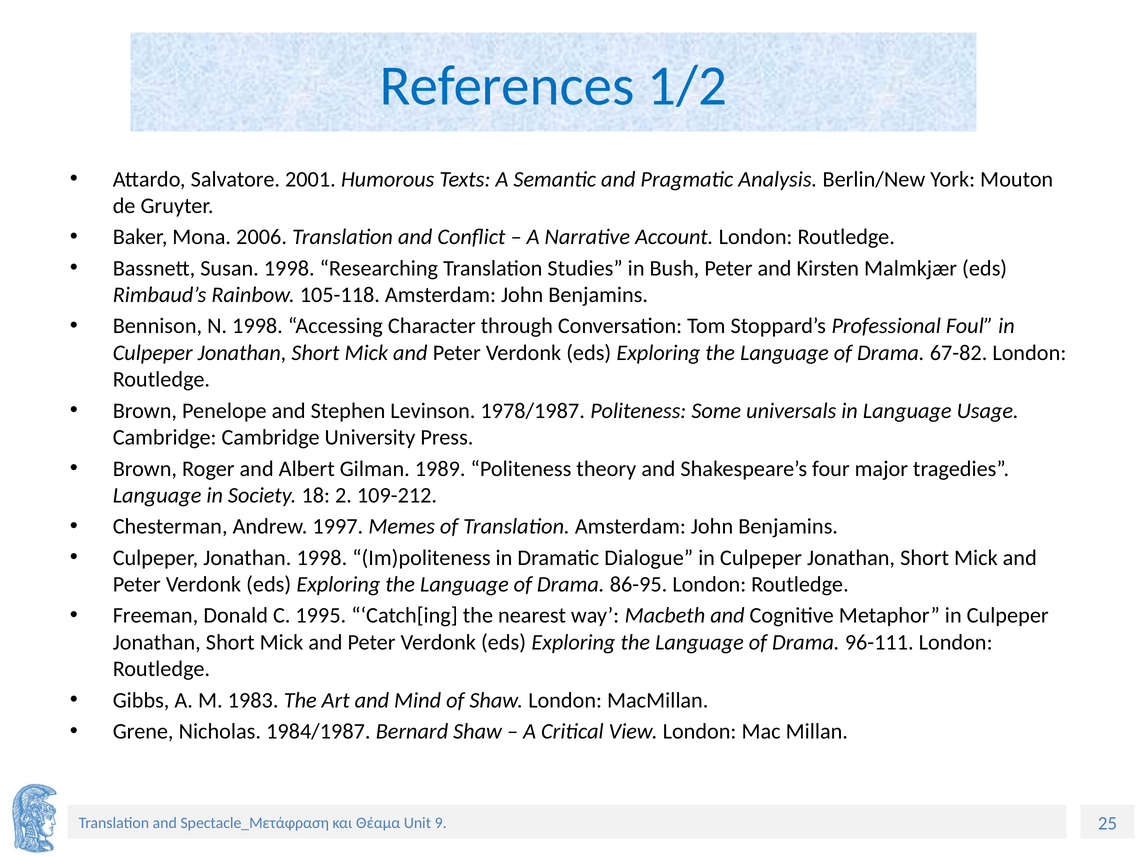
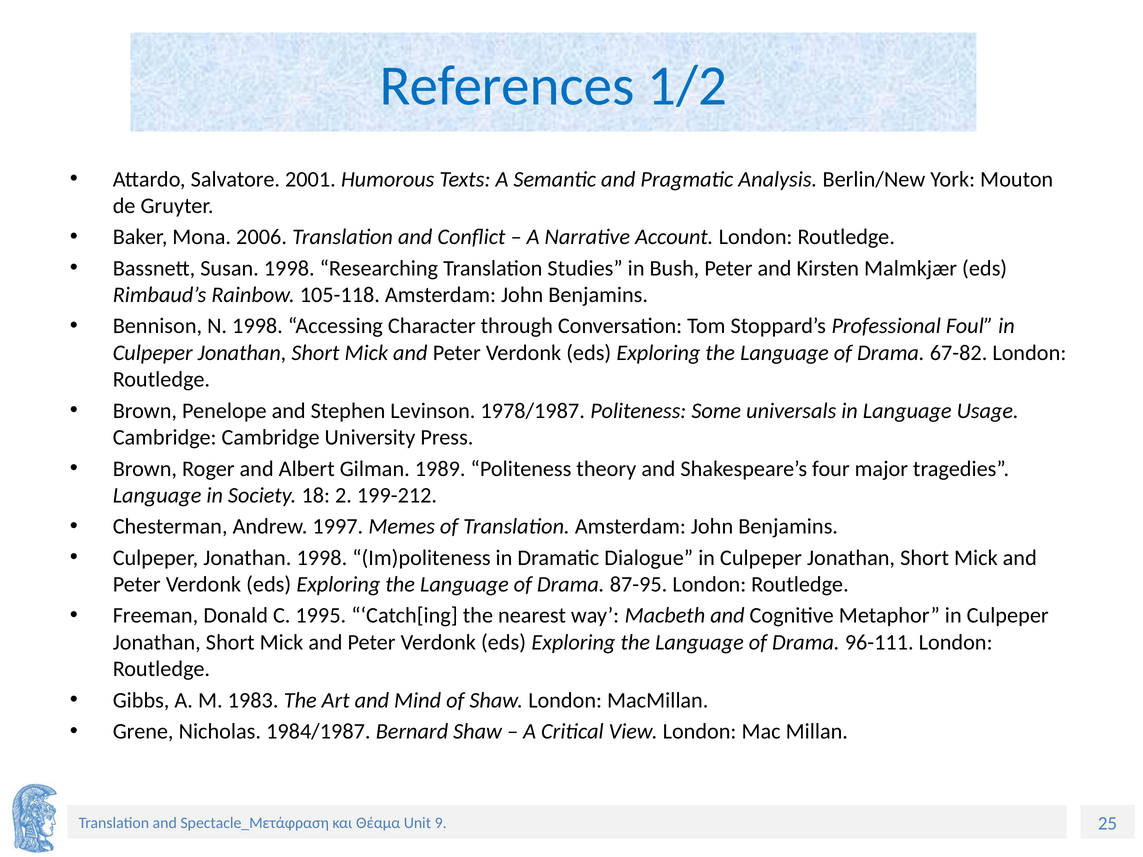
109-212: 109-212 -> 199-212
86-95: 86-95 -> 87-95
